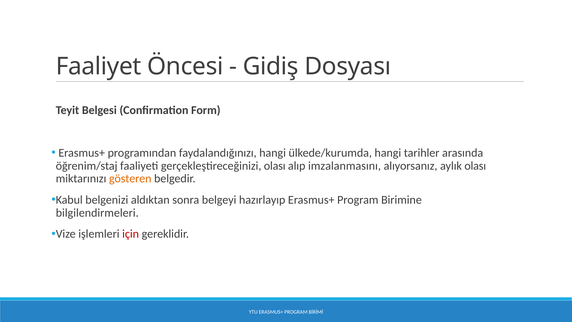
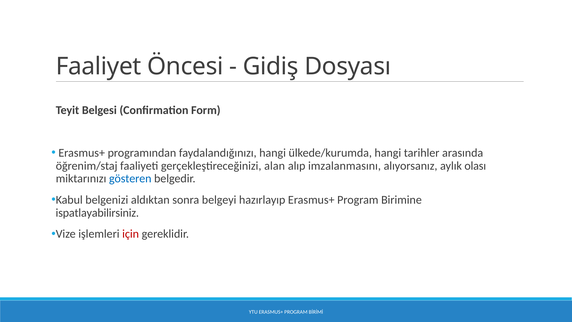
gerçekleştireceğinizi olası: olası -> alan
gösteren colour: orange -> blue
bilgilendirmeleri: bilgilendirmeleri -> ispatlayabilirsiniz
